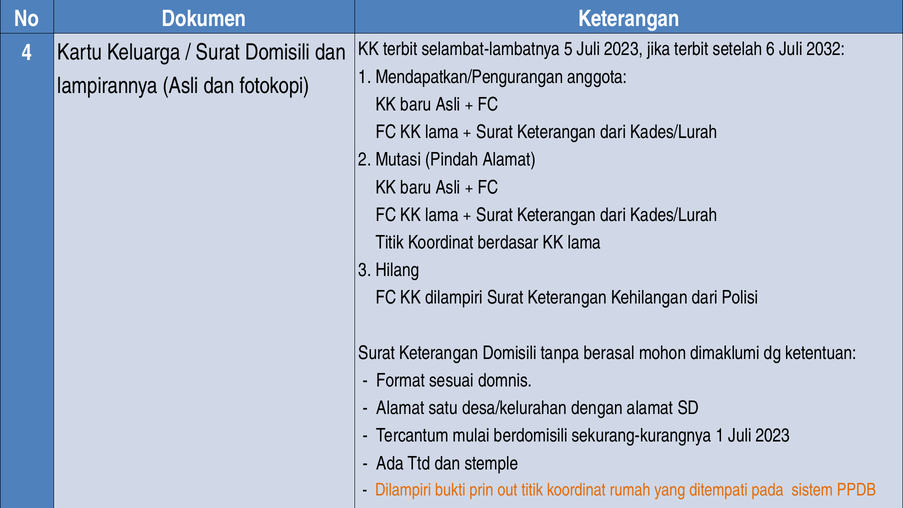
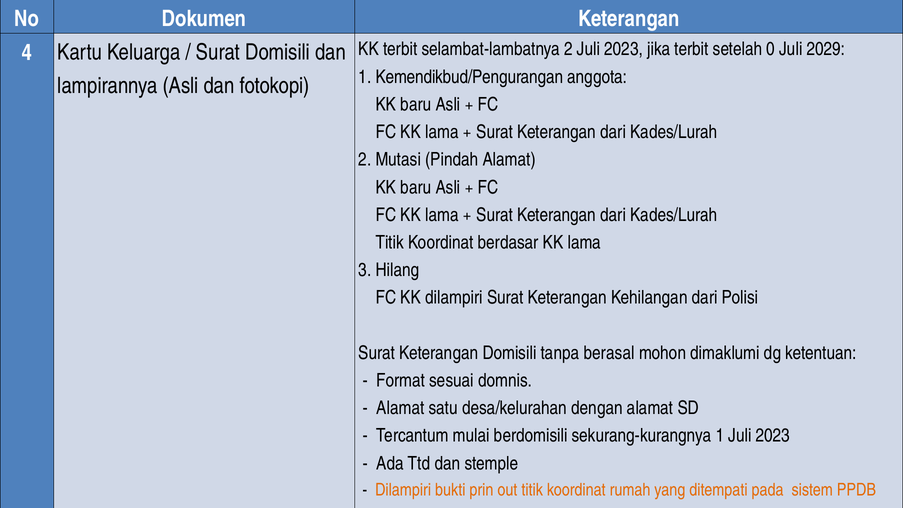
selambat-lambatnya 5: 5 -> 2
6: 6 -> 0
2032: 2032 -> 2029
Mendapatkan/Pengurangan: Mendapatkan/Pengurangan -> Kemendikbud/Pengurangan
